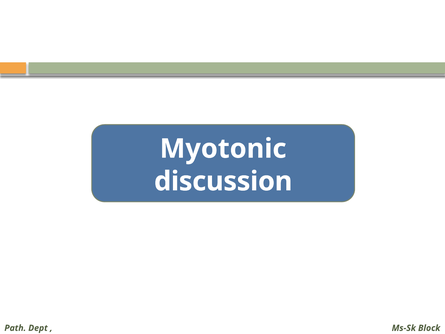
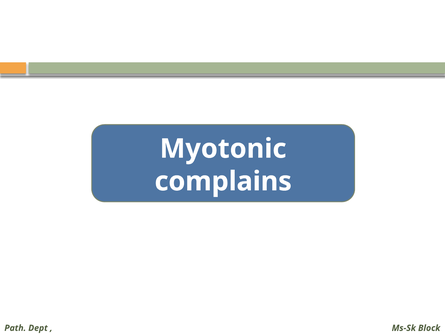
discussion: discussion -> complains
